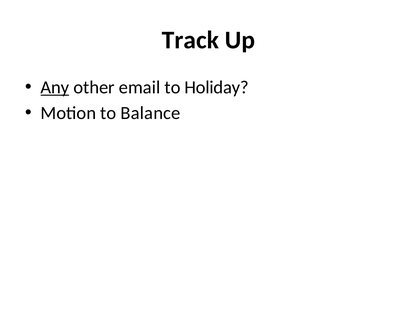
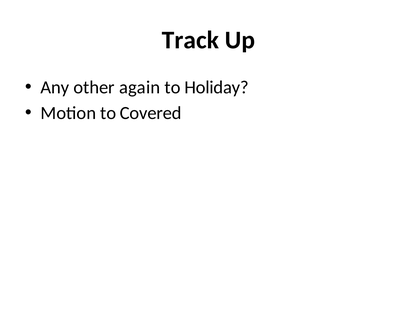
Any underline: present -> none
email: email -> again
Balance: Balance -> Covered
